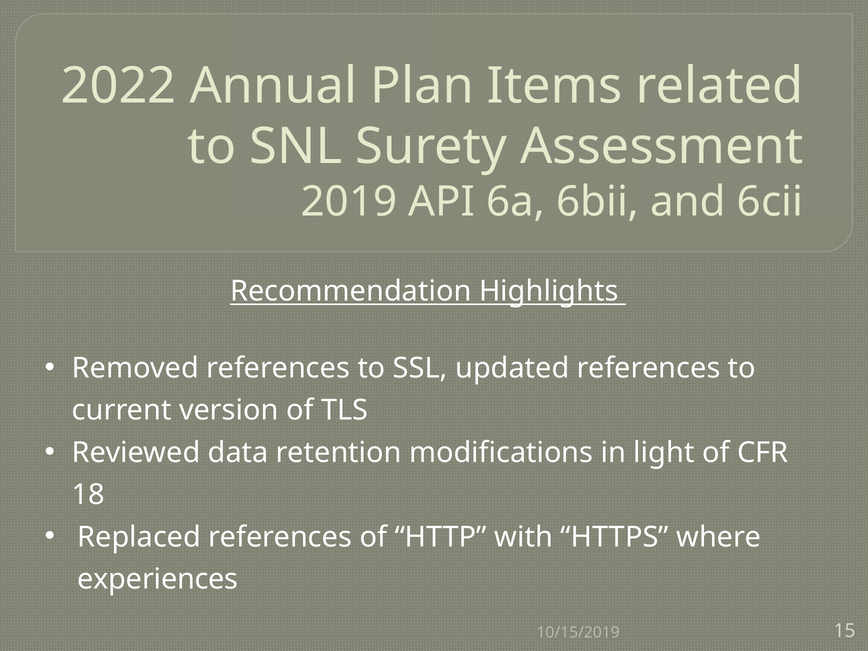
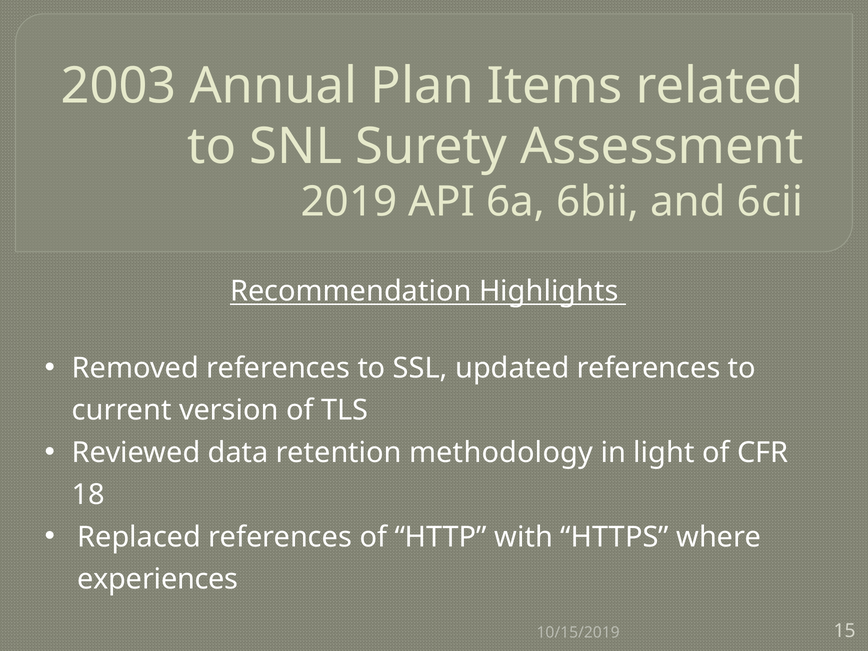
2022: 2022 -> 2003
modifications: modifications -> methodology
